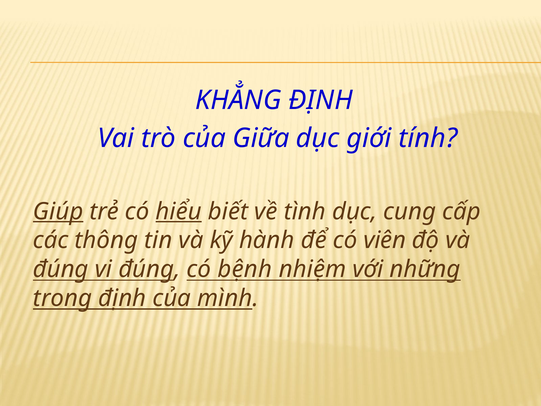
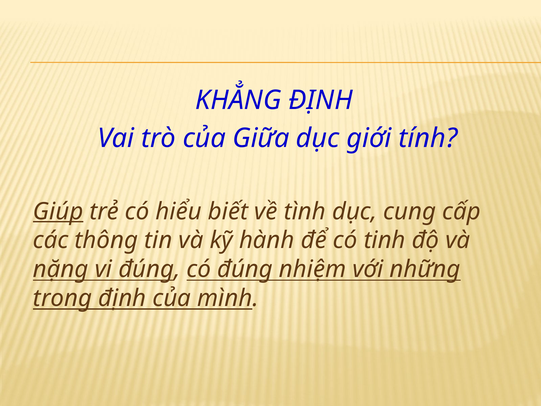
hiểu underline: present -> none
viên: viên -> tinh
đúng at (61, 269): đúng -> nặng
có bệnh: bệnh -> đúng
